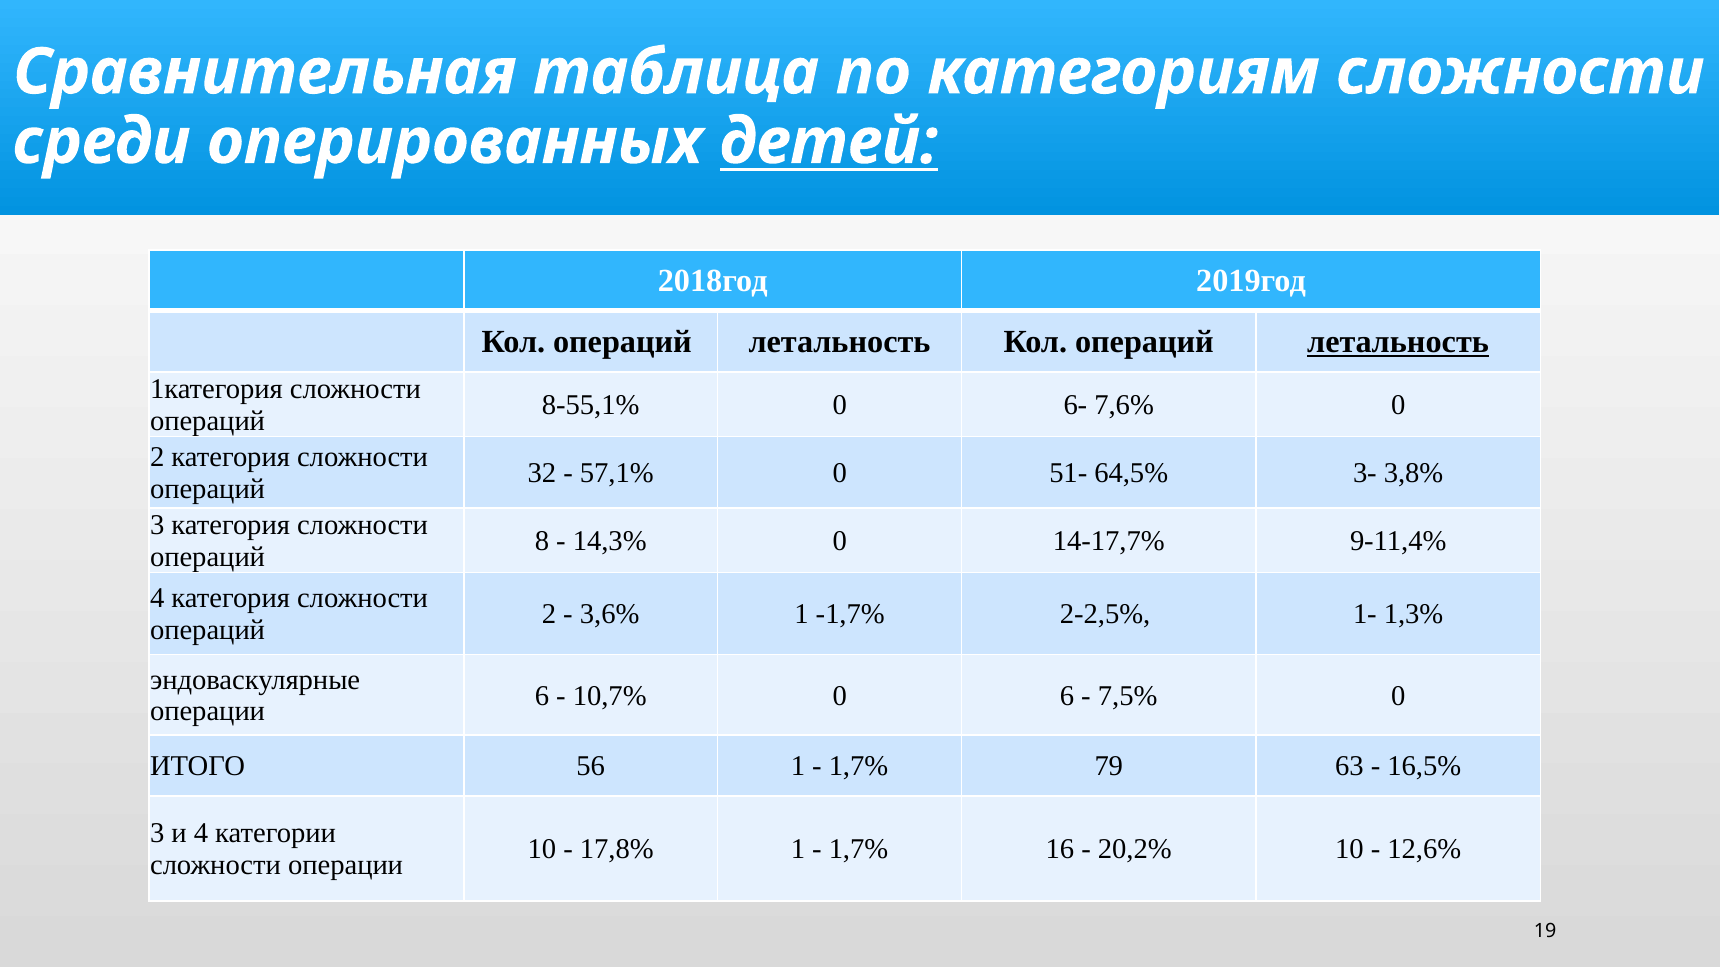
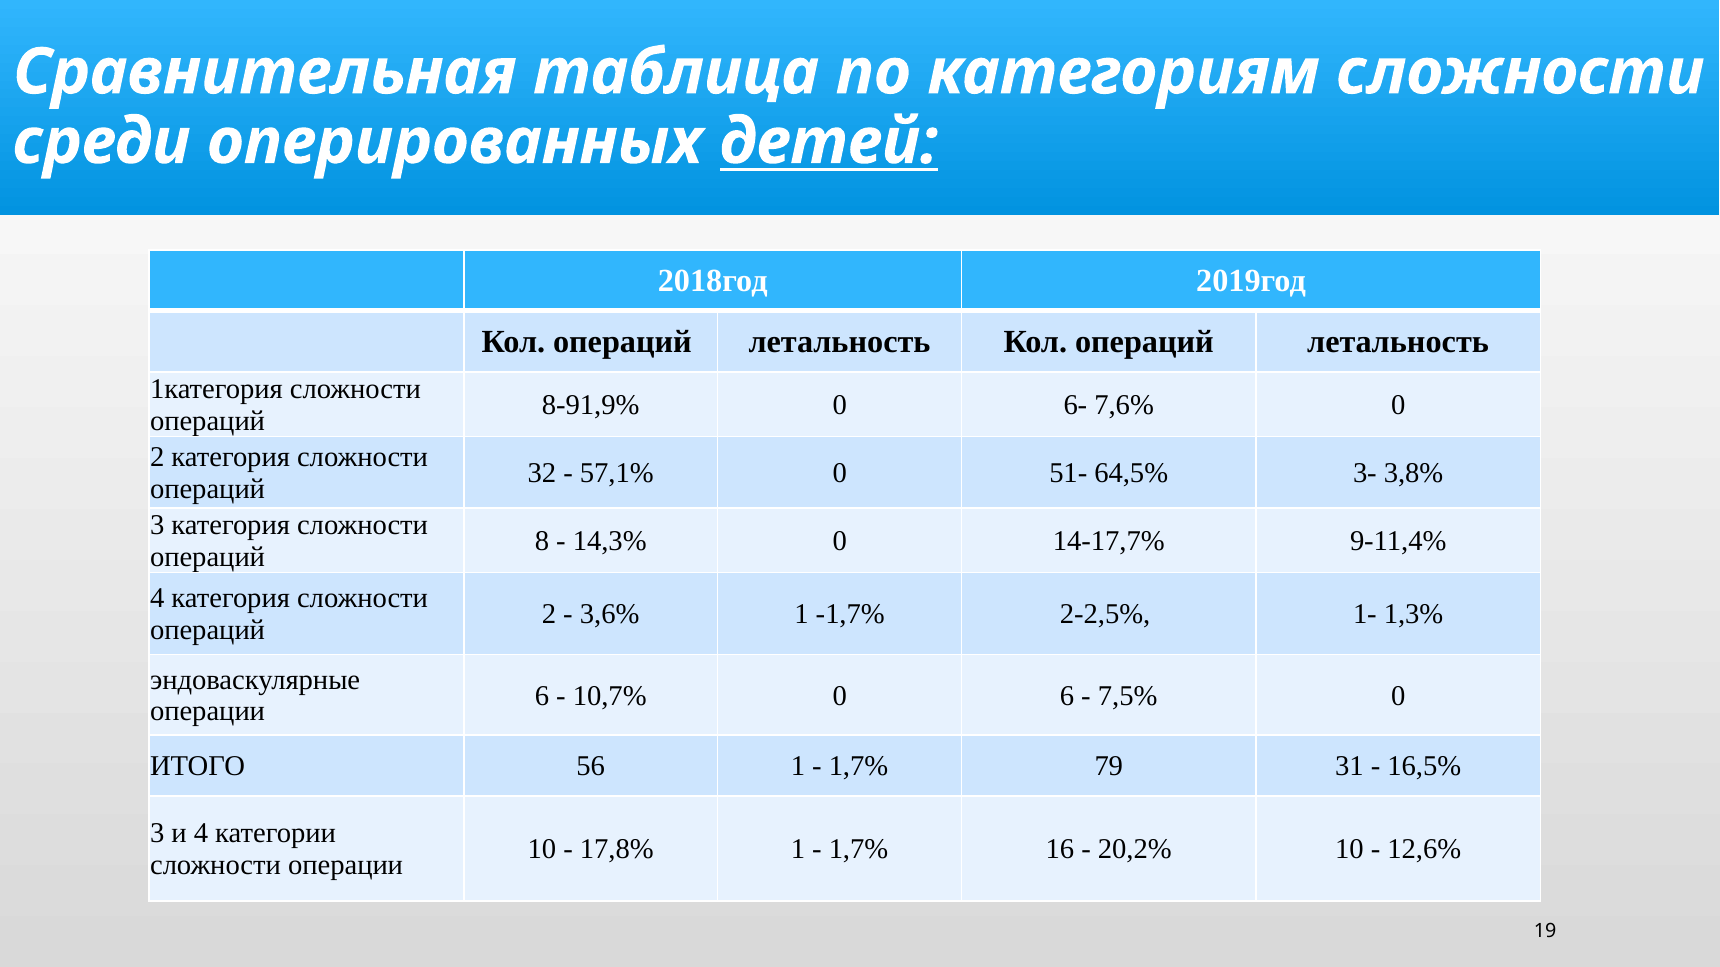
летальность at (1398, 342) underline: present -> none
8-55,1%: 8-55,1% -> 8-91,9%
63: 63 -> 31
